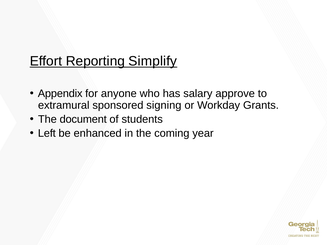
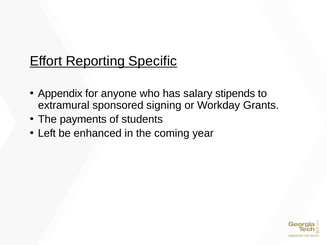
Simplify: Simplify -> Specific
approve: approve -> stipends
document: document -> payments
